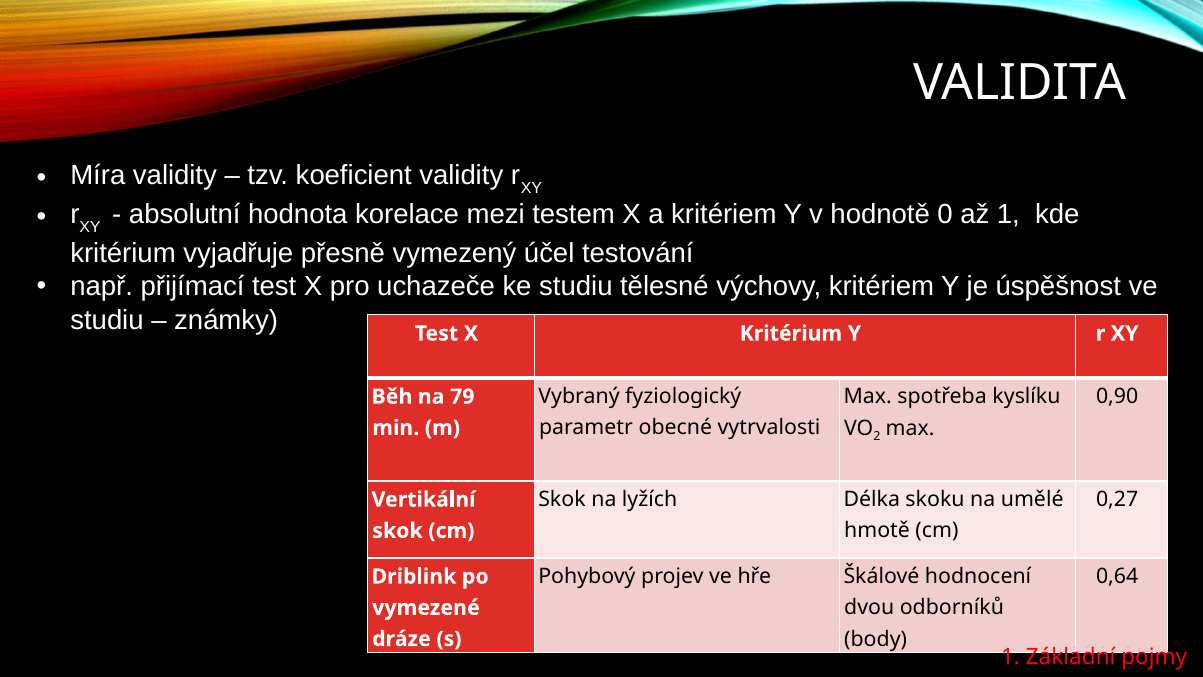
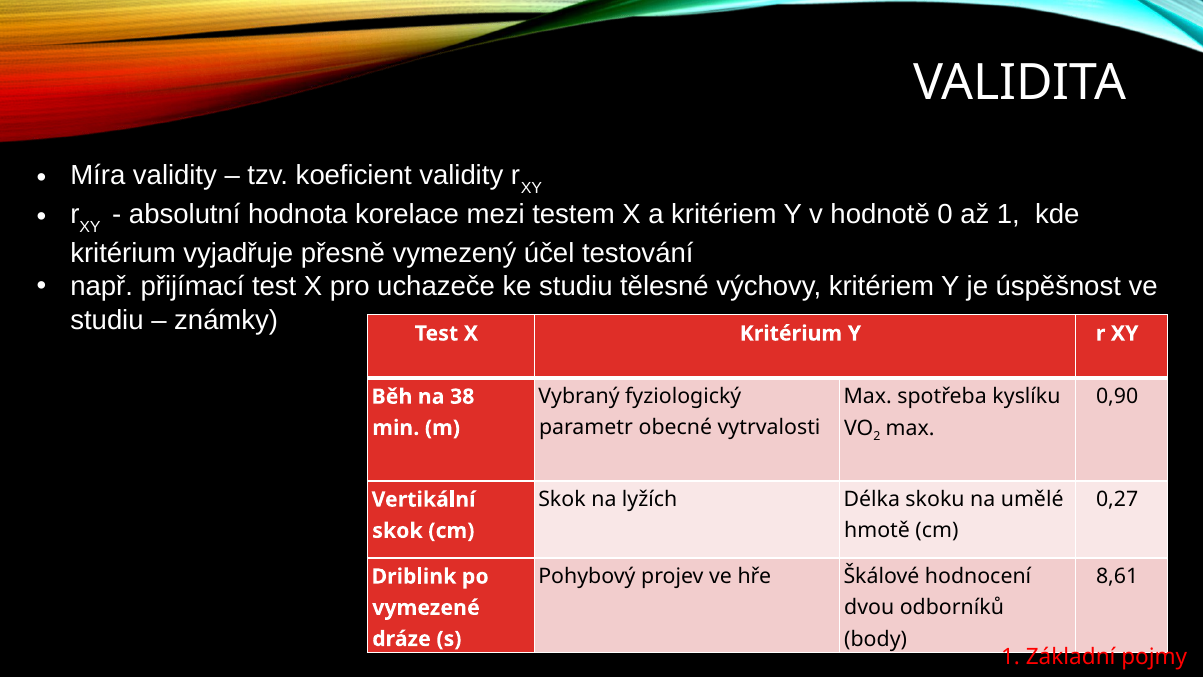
79: 79 -> 38
0,64: 0,64 -> 8,61
